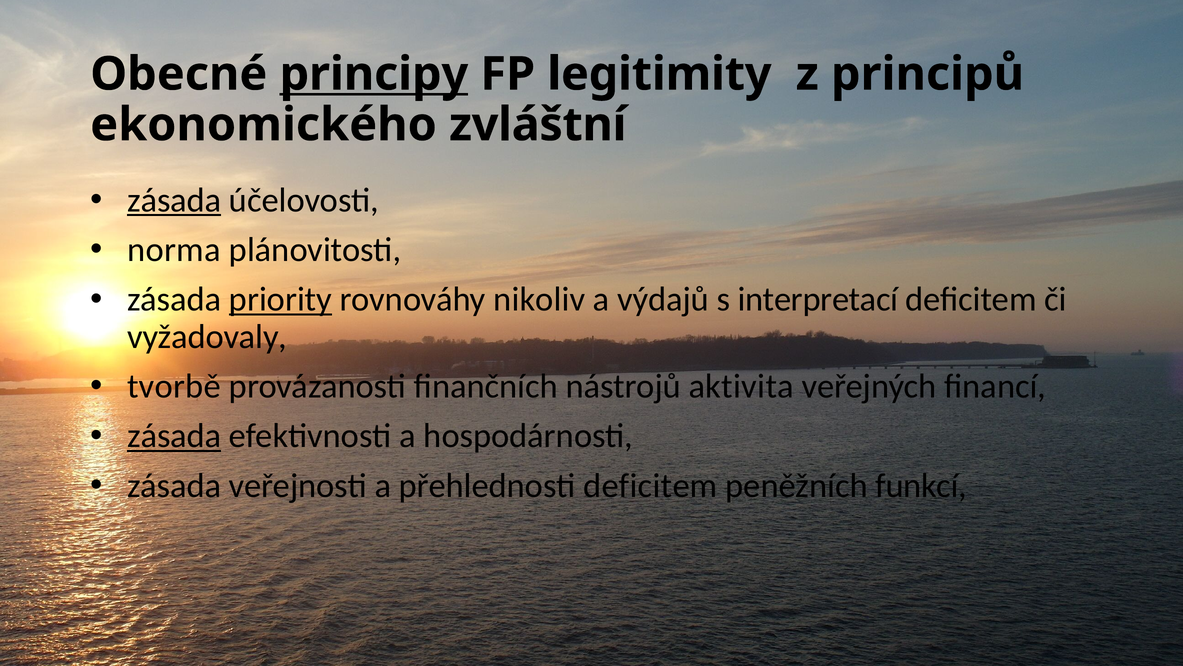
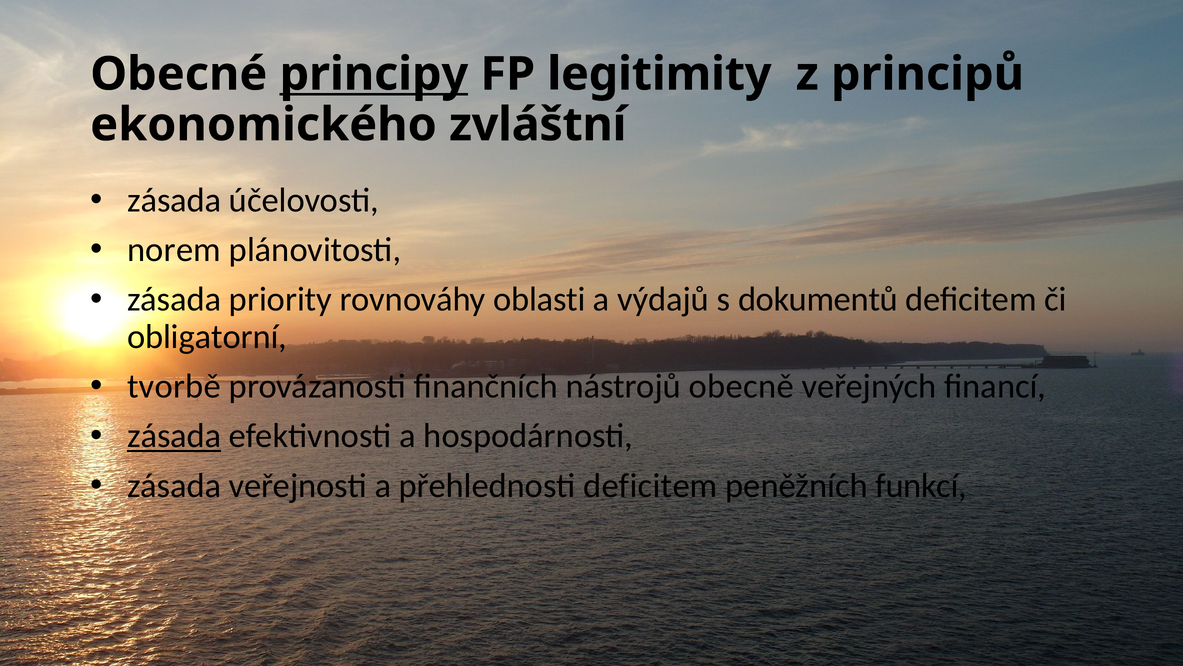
zásada at (174, 200) underline: present -> none
norma: norma -> norem
priority underline: present -> none
nikoliv: nikoliv -> oblasti
interpretací: interpretací -> dokumentů
vyžadovaly: vyžadovaly -> obligatorní
aktivita: aktivita -> obecně
